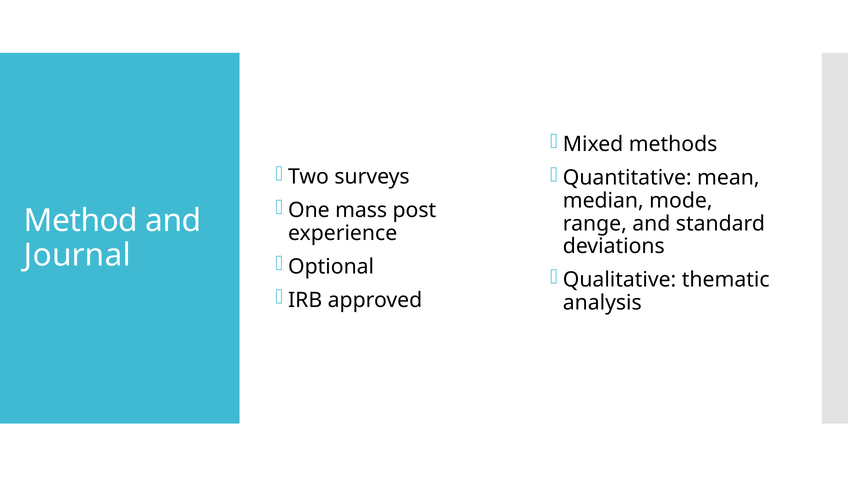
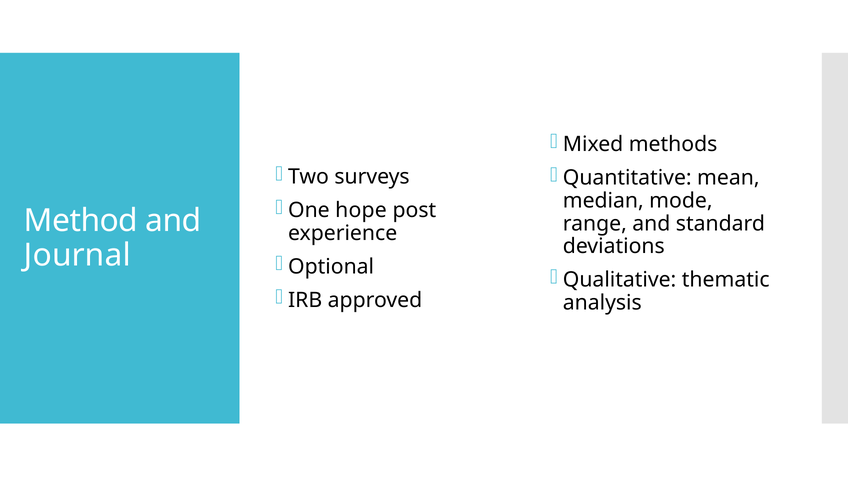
mass: mass -> hope
